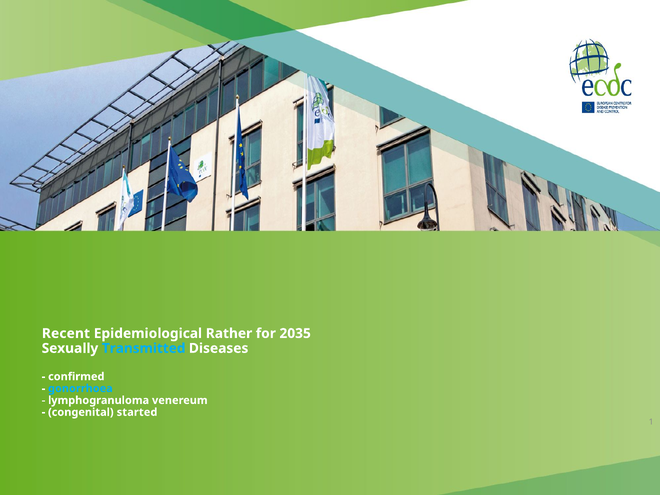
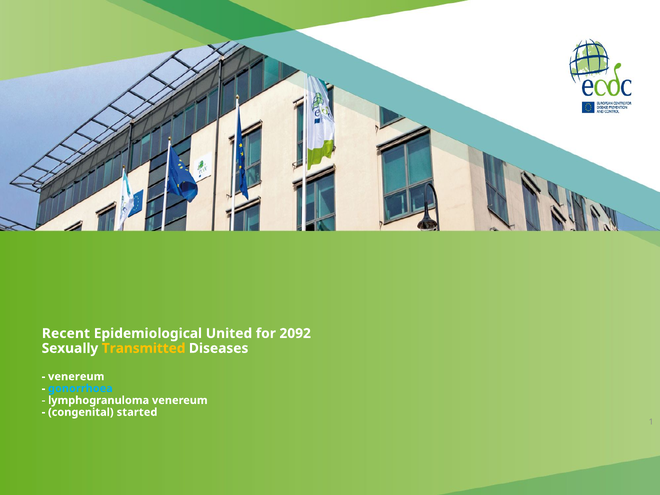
Rather: Rather -> United
2035: 2035 -> 2092
Transmitted colour: light blue -> yellow
confirmed at (76, 377): confirmed -> venereum
